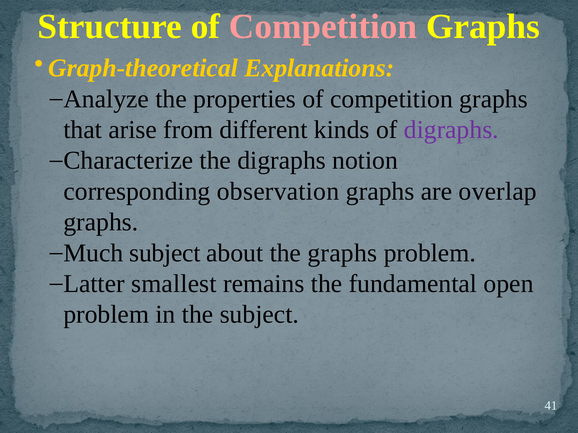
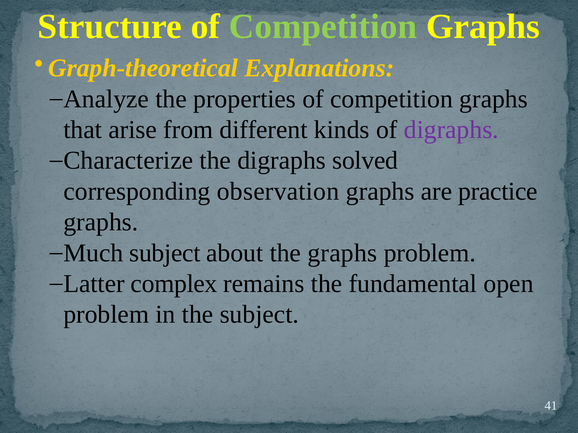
Competition at (323, 27) colour: pink -> light green
notion: notion -> solved
overlap: overlap -> practice
smallest: smallest -> complex
